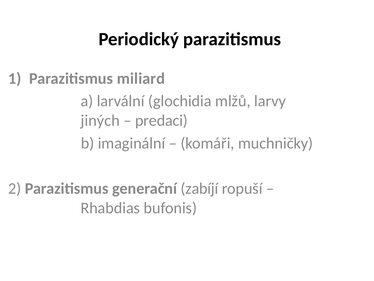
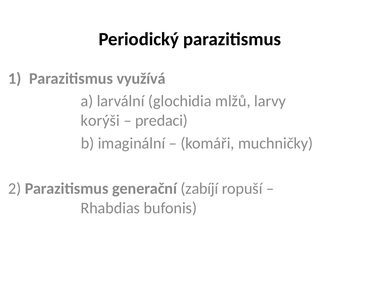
miliard: miliard -> využívá
jiných: jiných -> korýši
